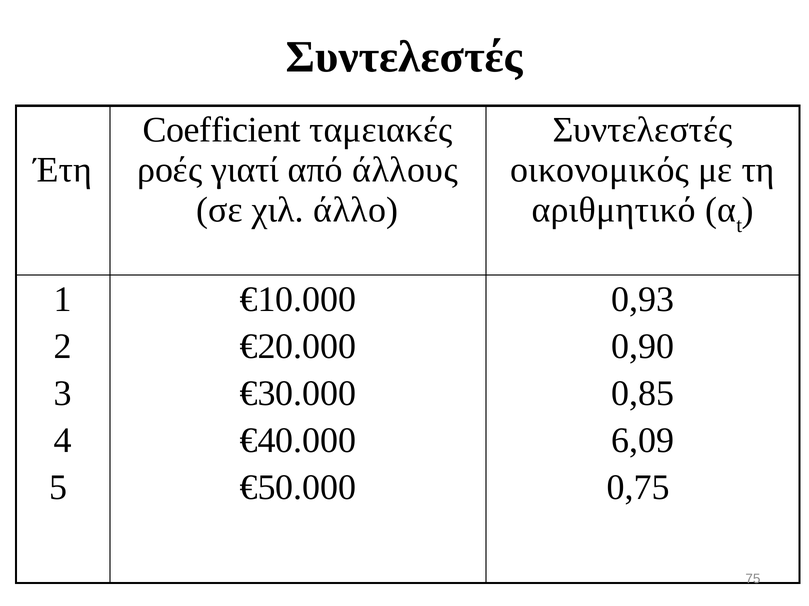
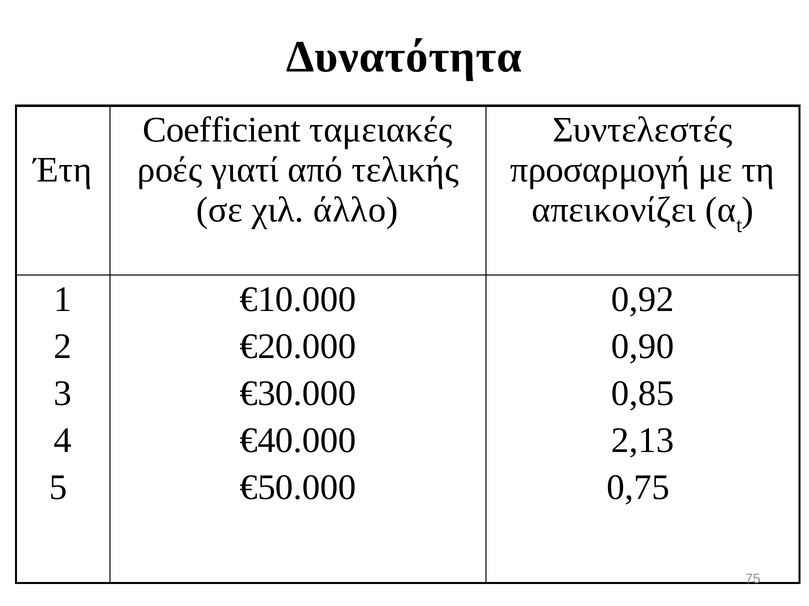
Συντελεστές at (404, 57): Συντελεστές -> Δυνατότητα
άλλους: άλλους -> τελικής
οικονομικός: οικονομικός -> προσαρμογή
αριθμητικό: αριθμητικό -> απεικονίζει
0,93: 0,93 -> 0,92
6,09: 6,09 -> 2,13
